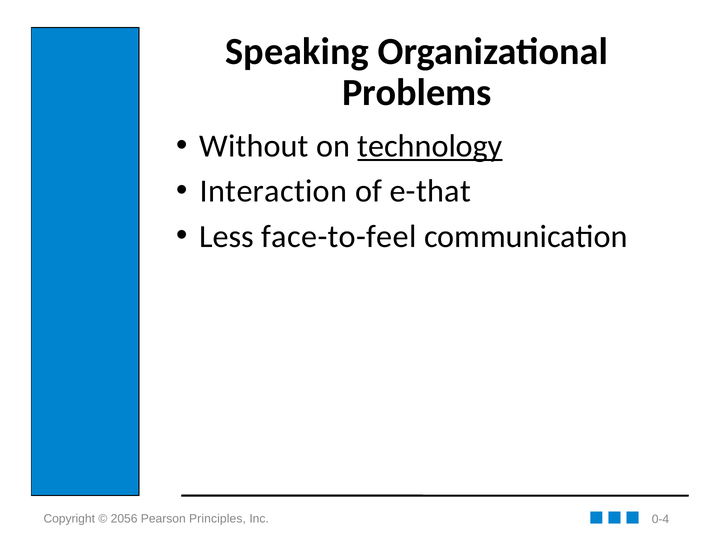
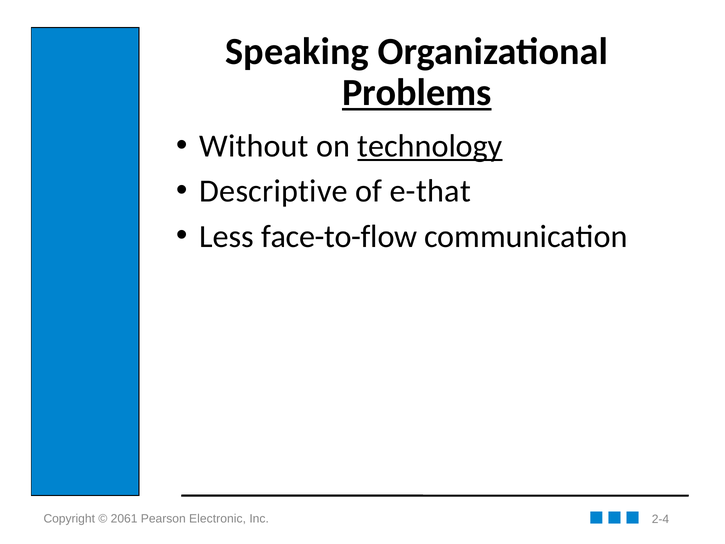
Problems underline: none -> present
Interaction: Interaction -> Descriptive
face-to-feel: face-to-feel -> face-to-flow
2056: 2056 -> 2061
Principles: Principles -> Electronic
0-4: 0-4 -> 2-4
